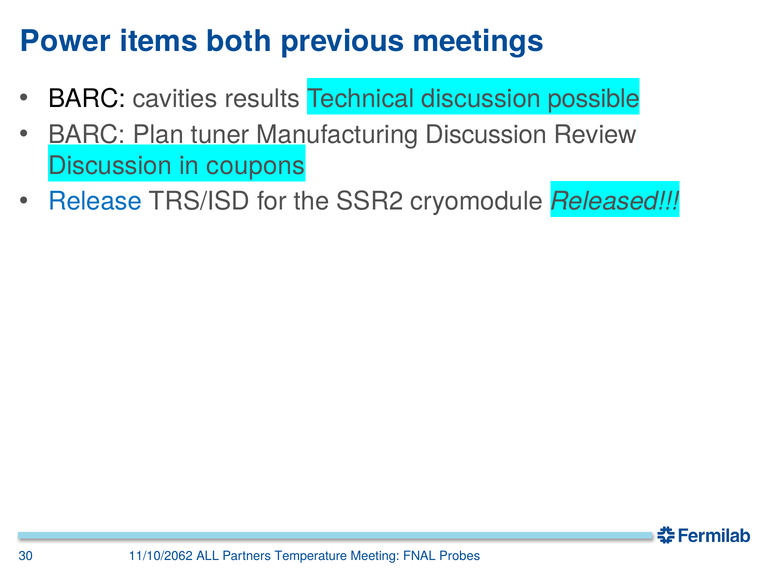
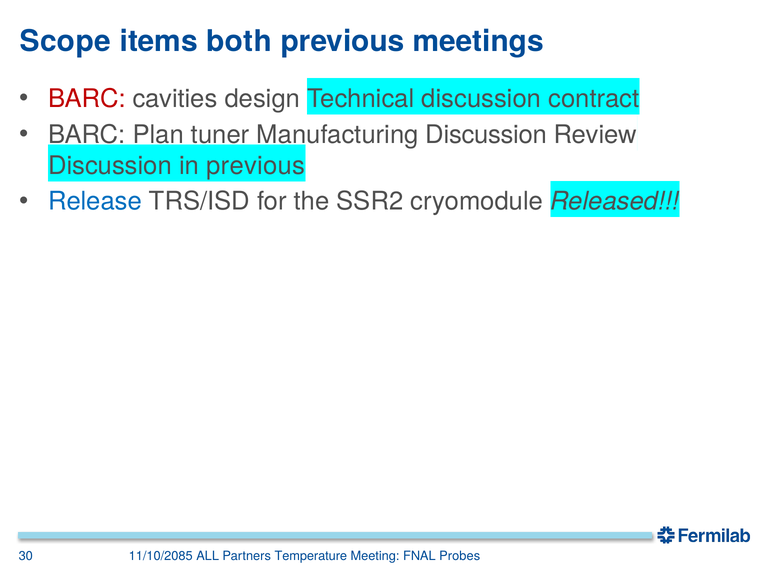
Power: Power -> Scope
BARC at (87, 99) colour: black -> red
results: results -> design
possible: possible -> contract
in coupons: coupons -> previous
11/10/2062: 11/10/2062 -> 11/10/2085
